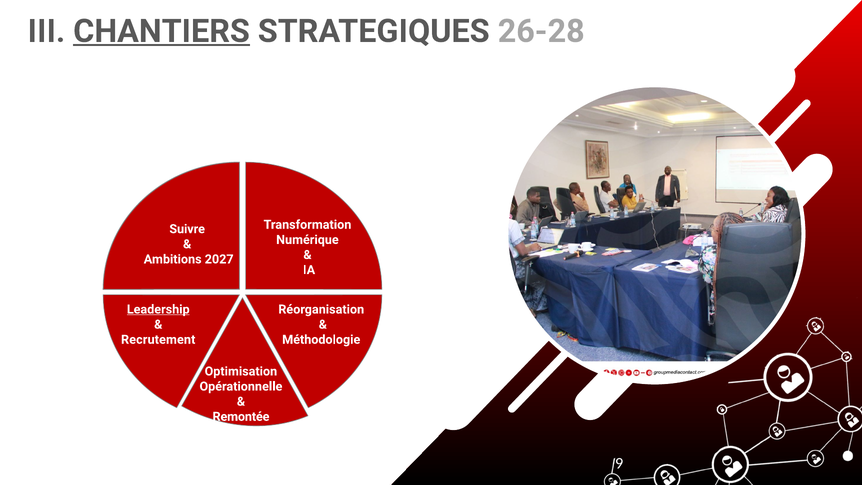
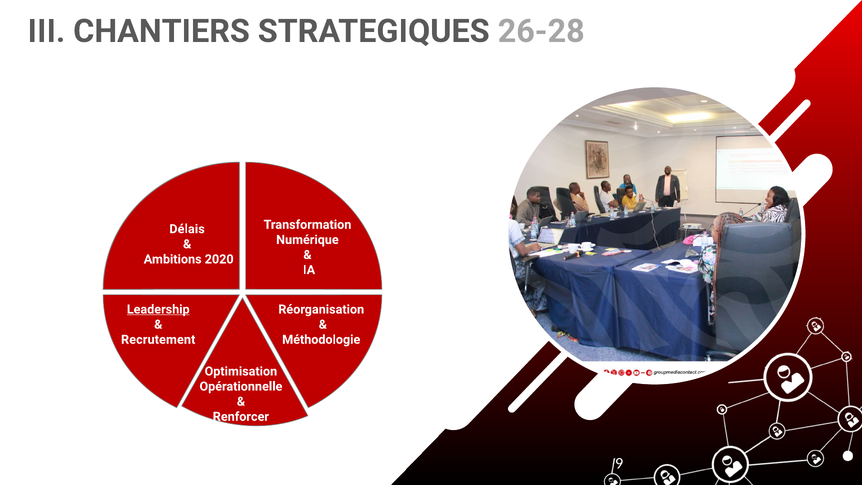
CHANTIERS underline: present -> none
Suivre: Suivre -> Délais
2027: 2027 -> 2020
Remontée: Remontée -> Renforcer
